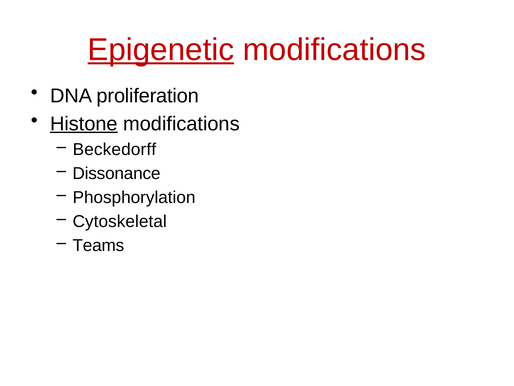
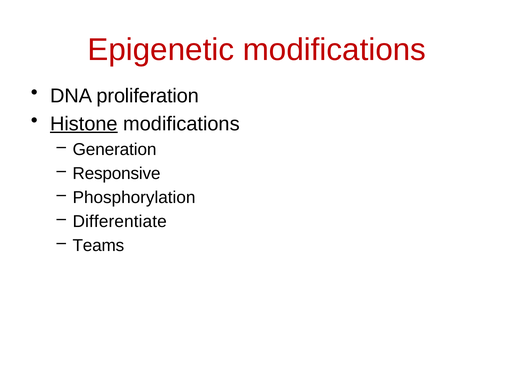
Epigenetic underline: present -> none
Beckedorff: Beckedorff -> Generation
Dissonance: Dissonance -> Responsive
Cytoskeletal: Cytoskeletal -> Differentiate
